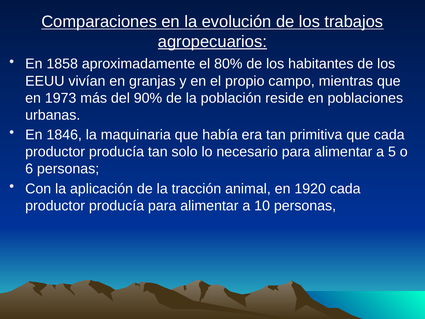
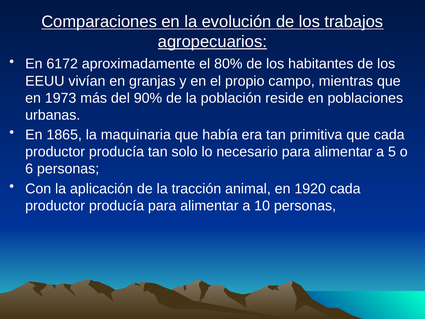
1858: 1858 -> 6172
1846: 1846 -> 1865
